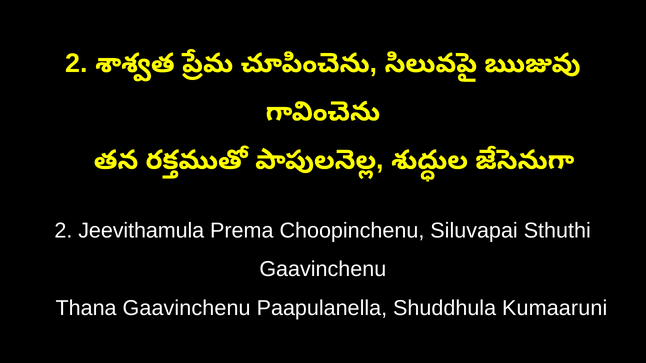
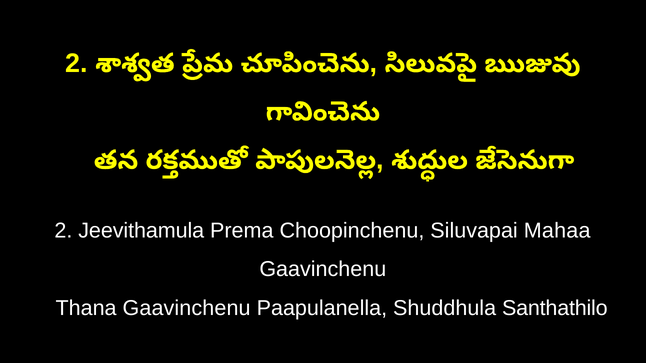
Sthuthi: Sthuthi -> Mahaa
Kumaaruni: Kumaaruni -> Santhathilo
